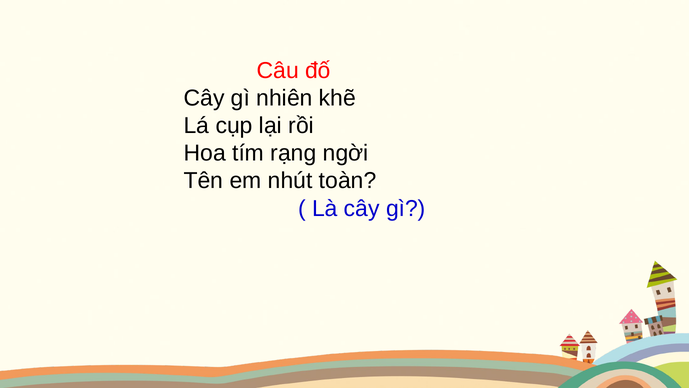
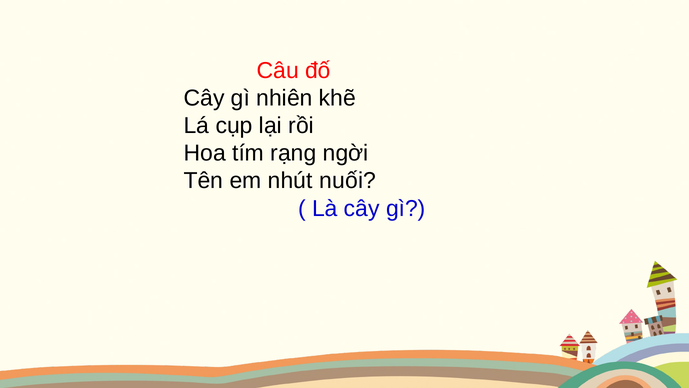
toàn: toàn -> nuối
